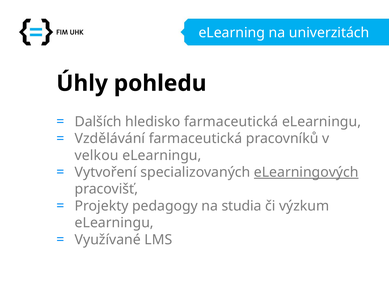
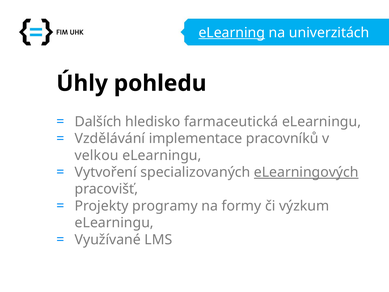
eLearning underline: none -> present
Vzdělávání farmaceutická: farmaceutická -> implementace
pedagogy: pedagogy -> programy
studia: studia -> formy
